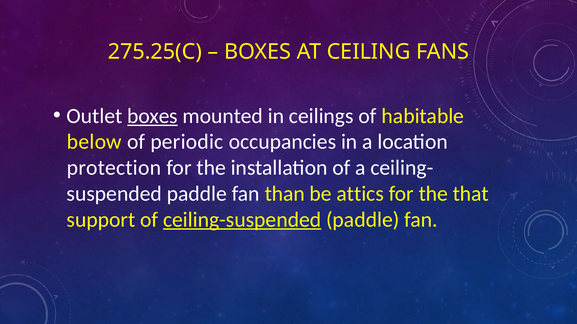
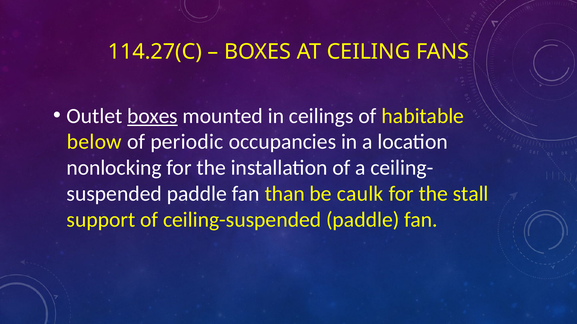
275.25(C: 275.25(C -> 114.27(C
protection: protection -> nonlocking
attics: attics -> caulk
that: that -> stall
ceiling-suspended underline: present -> none
